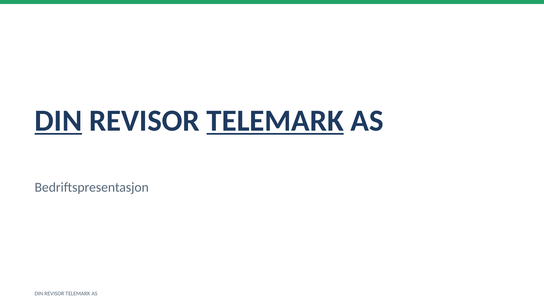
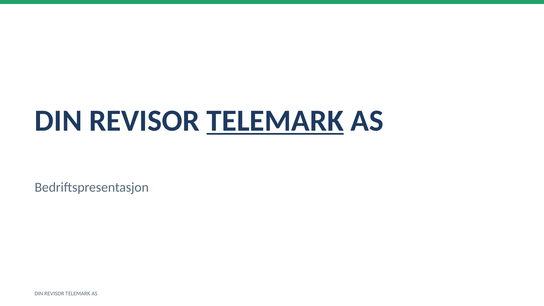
DIN at (58, 121) underline: present -> none
